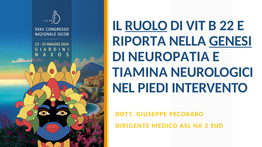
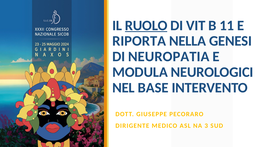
22: 22 -> 11
GENESI underline: present -> none
TIAMINA: TIAMINA -> MODULA
PIEDI: PIEDI -> BASE
